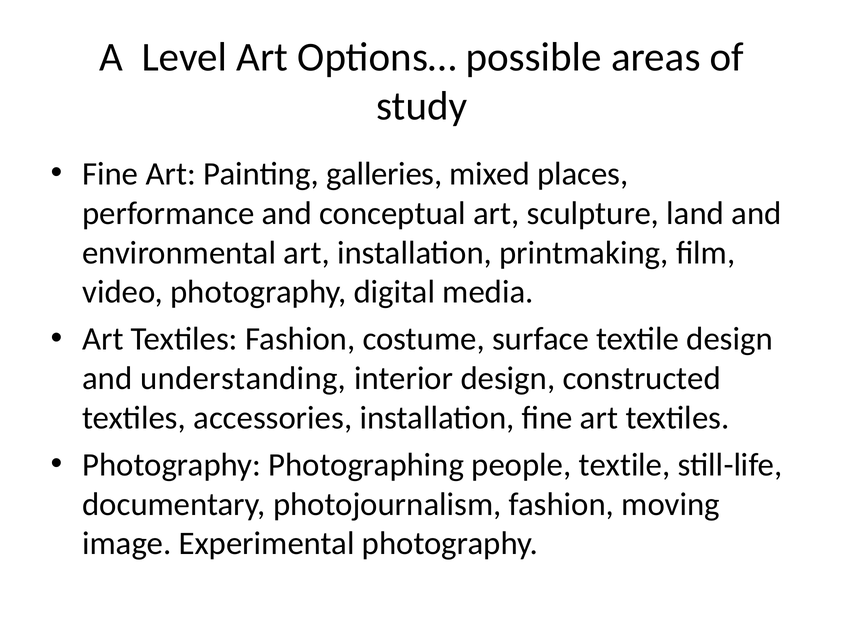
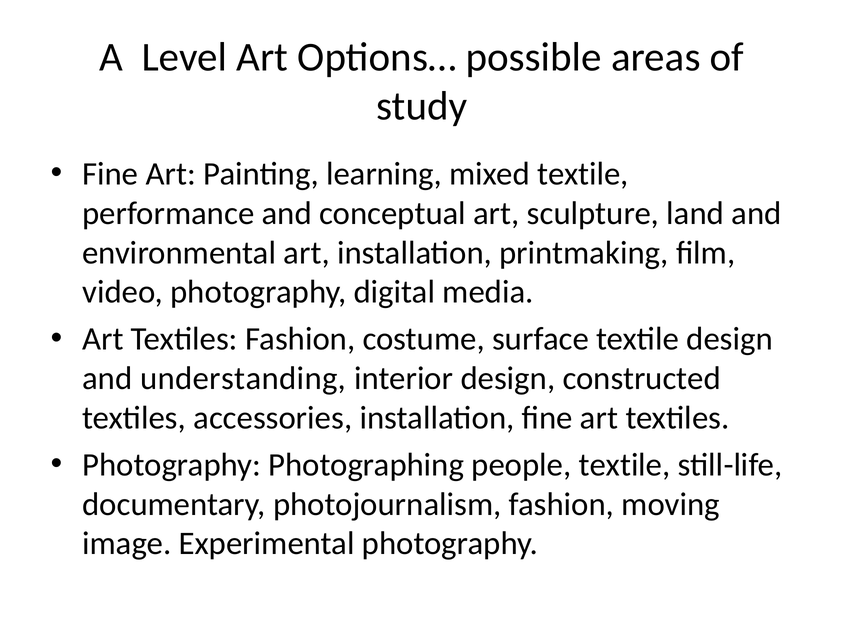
galleries: galleries -> learning
mixed places: places -> textile
